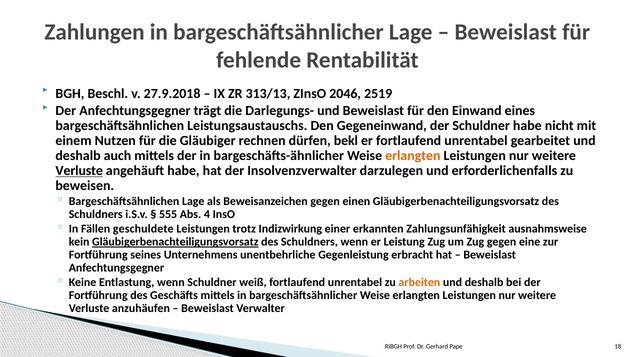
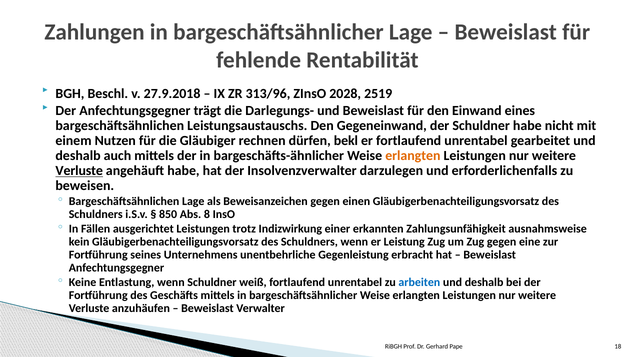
313/13: 313/13 -> 313/96
2046: 2046 -> 2028
555: 555 -> 850
4: 4 -> 8
geschuldete: geschuldete -> ausgerichtet
Gläubigerbenachteiligungsvorsatz at (175, 242) underline: present -> none
arbeiten colour: orange -> blue
